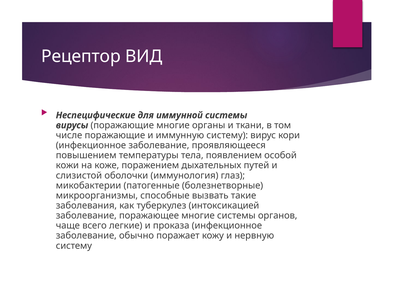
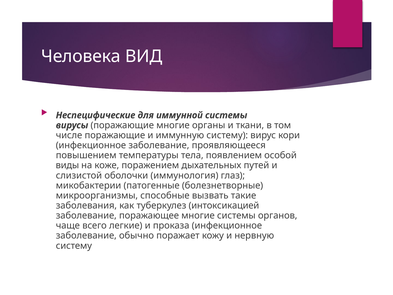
Рецептор: Рецептор -> Человека
кожи: кожи -> виды
